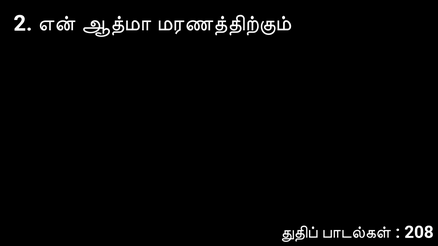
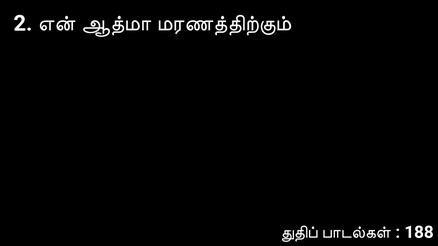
208: 208 -> 188
